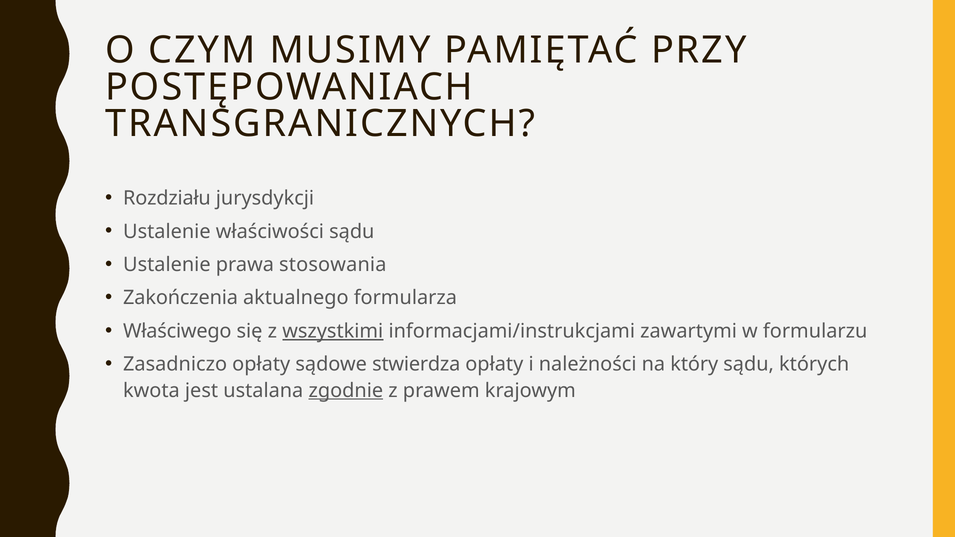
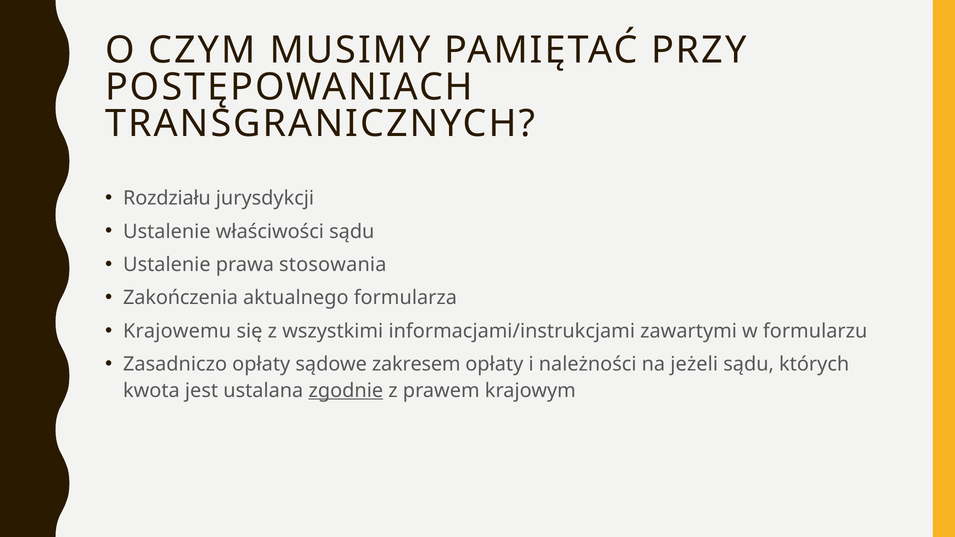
Właściwego: Właściwego -> Krajowemu
wszystkimi underline: present -> none
stwierdza: stwierdza -> zakresem
który: który -> jeżeli
